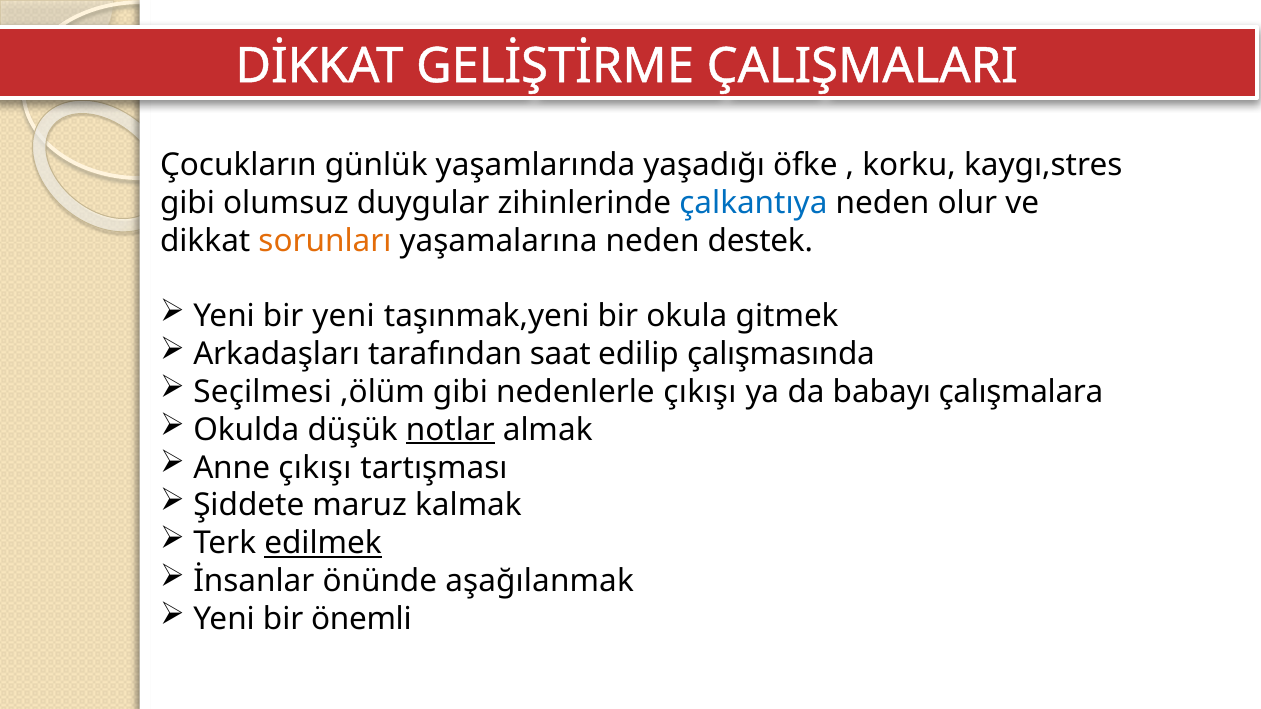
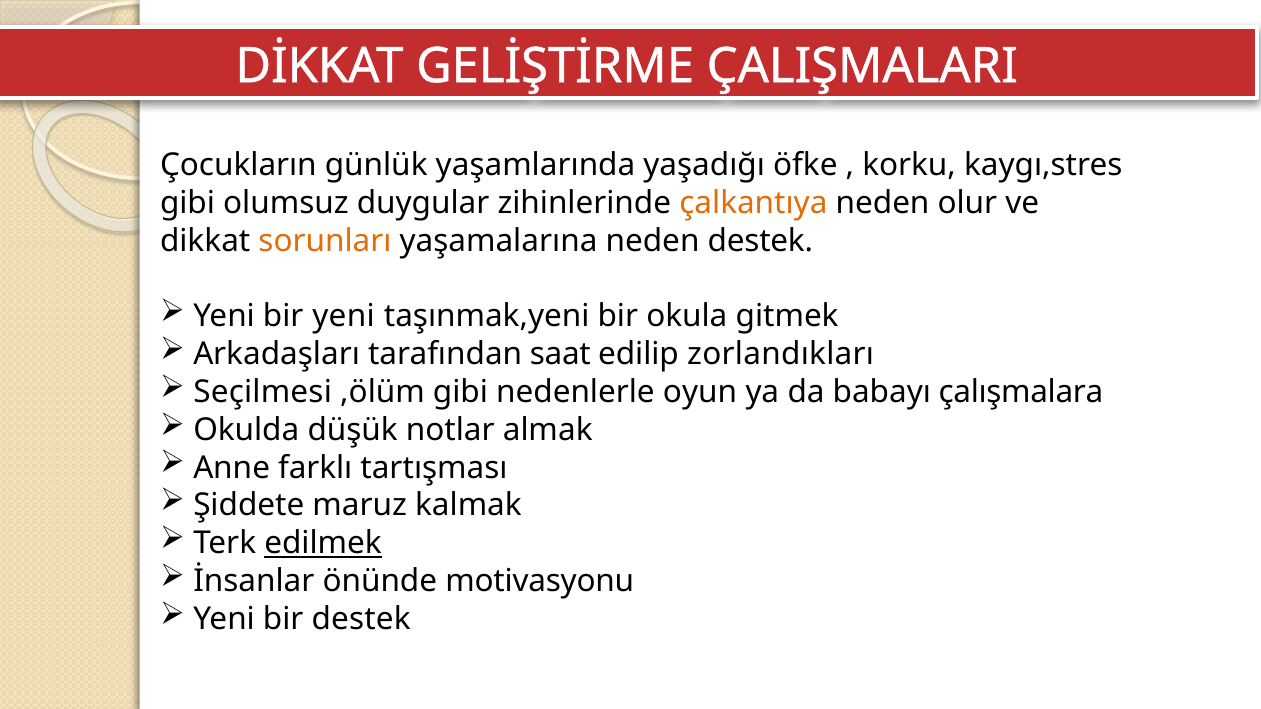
çalkantıya colour: blue -> orange
çalışmasında: çalışmasında -> zorlandıkları
nedenlerle çıkışı: çıkışı -> oyun
notlar underline: present -> none
Anne çıkışı: çıkışı -> farklı
aşağılanmak: aşağılanmak -> motivasyonu
bir önemli: önemli -> destek
